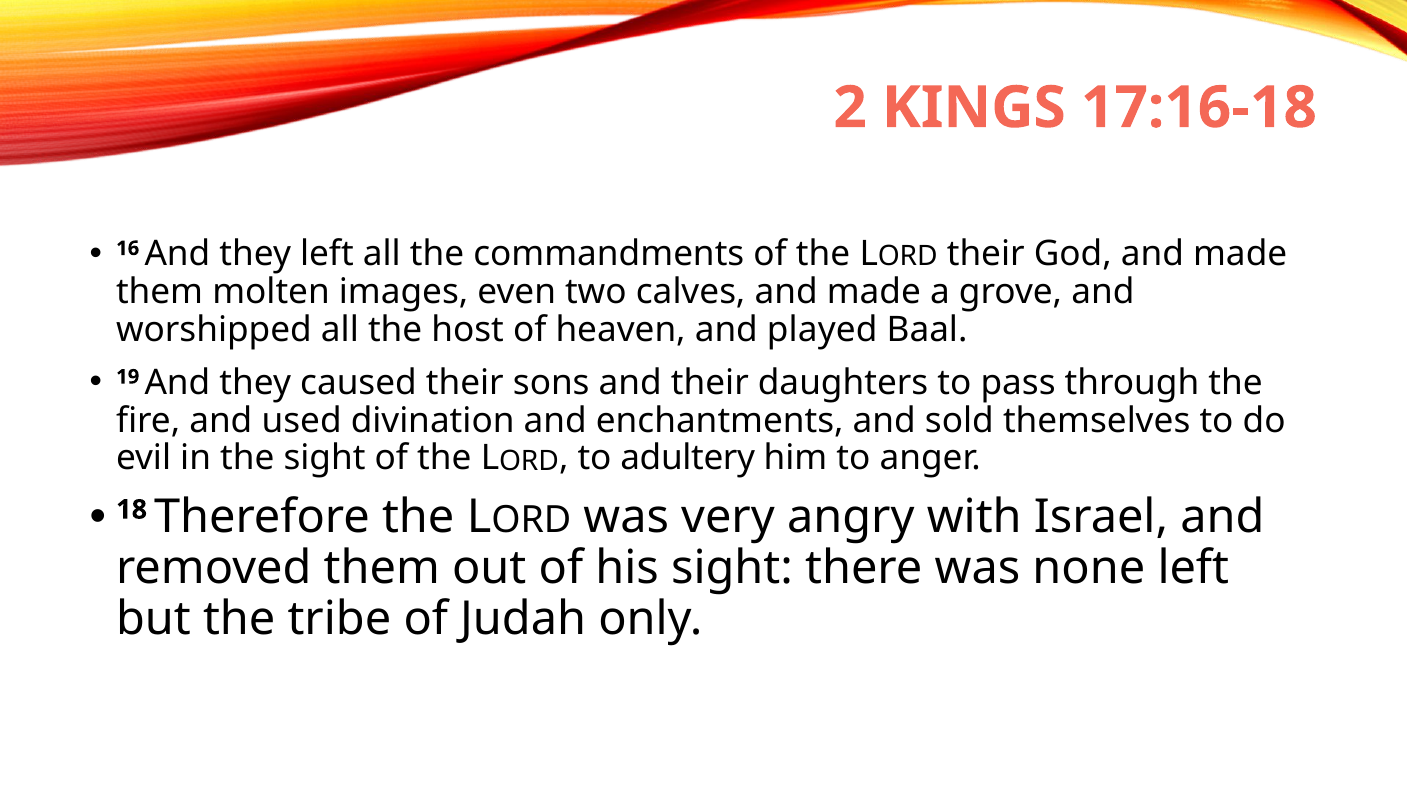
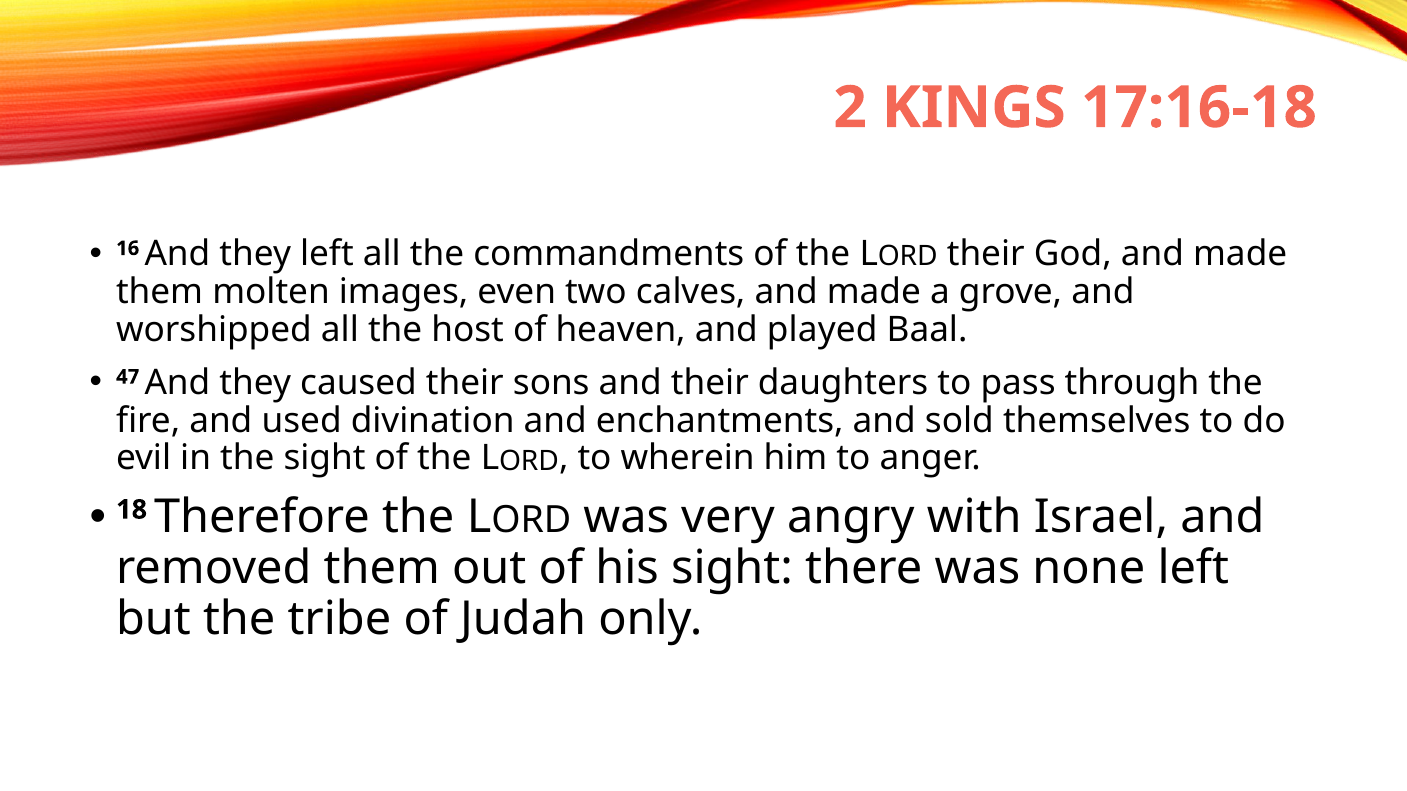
19: 19 -> 47
adultery: adultery -> wherein
